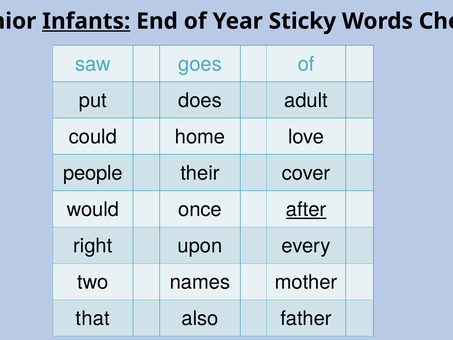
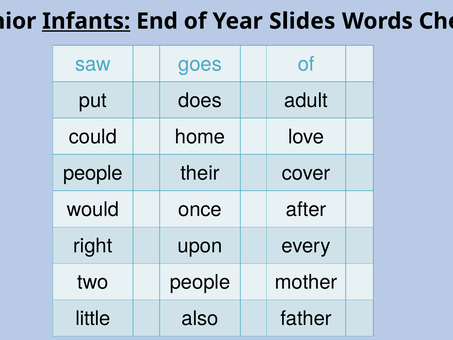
Sticky: Sticky -> Slides
after underline: present -> none
two names: names -> people
that: that -> little
